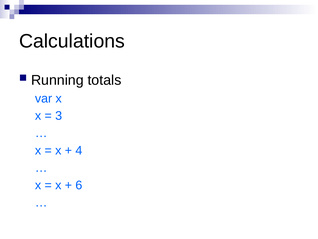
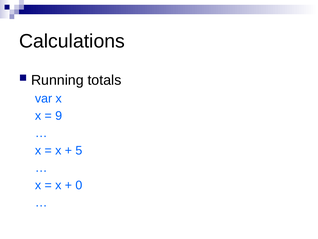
3: 3 -> 9
4: 4 -> 5
6: 6 -> 0
